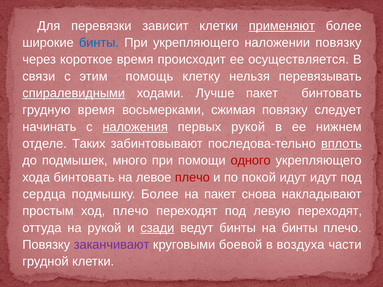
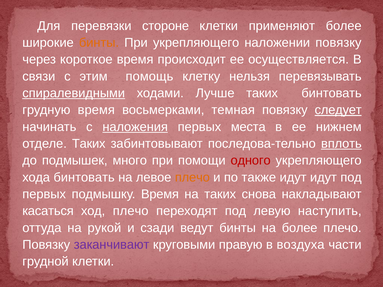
зависит: зависит -> стороне
применяют underline: present -> none
бинты at (99, 43) colour: blue -> orange
Лучше пакет: пакет -> таких
сжимая: сжимая -> темная
следует underline: none -> present
первых рукой: рукой -> места
плечо at (192, 177) colour: red -> orange
покой: покой -> также
сердца at (44, 194): сердца -> первых
подмышку Более: Более -> Время
на пакет: пакет -> таких
простым: простым -> касаться
левую переходят: переходят -> наступить
сзади underline: present -> none
на бинты: бинты -> более
боевой: боевой -> правую
